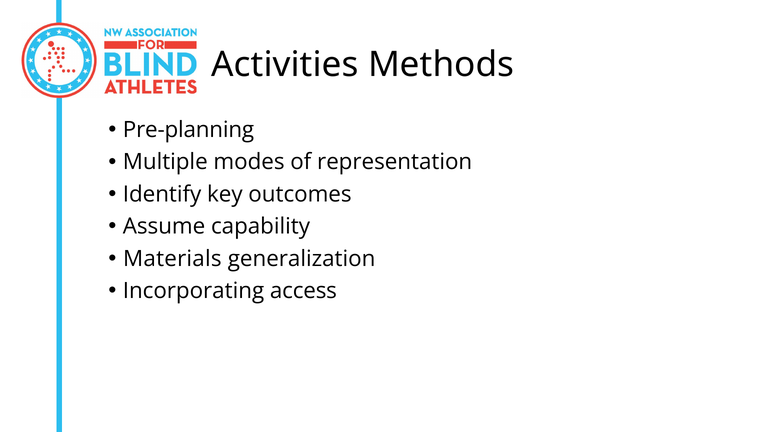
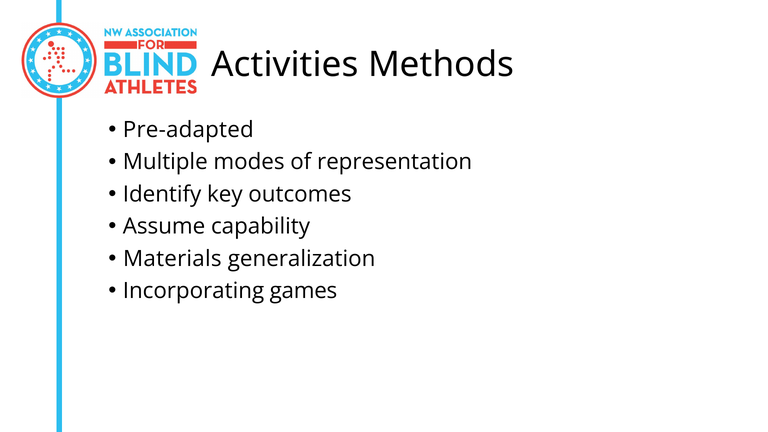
Pre-planning: Pre-planning -> Pre-adapted
access: access -> games
